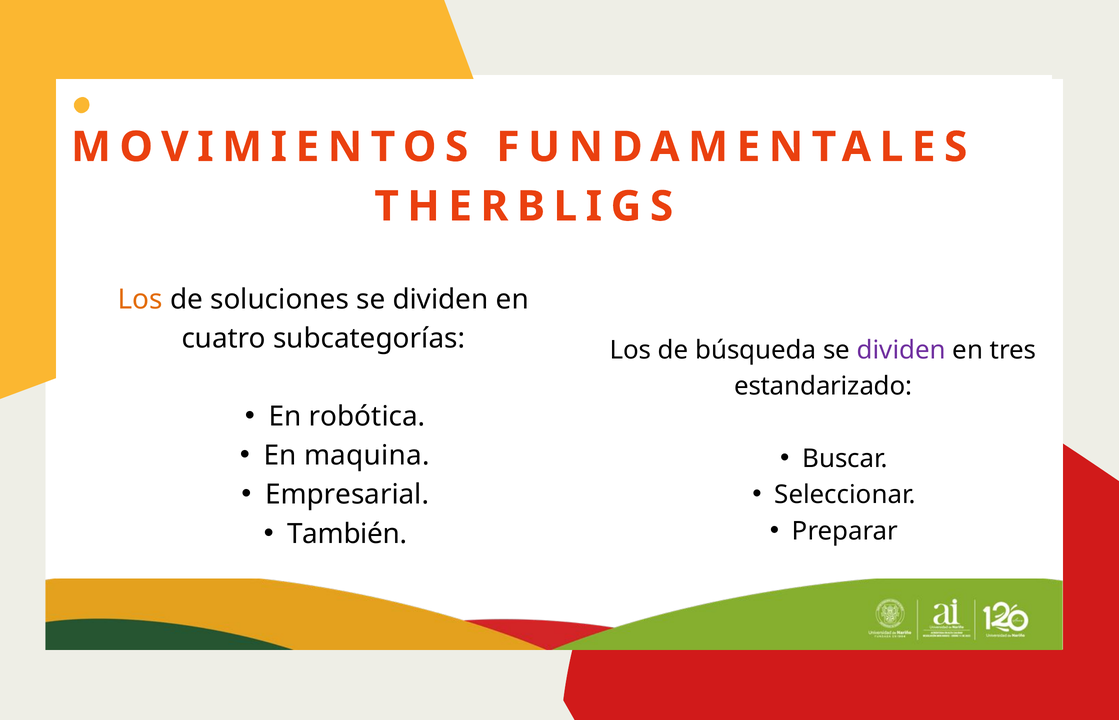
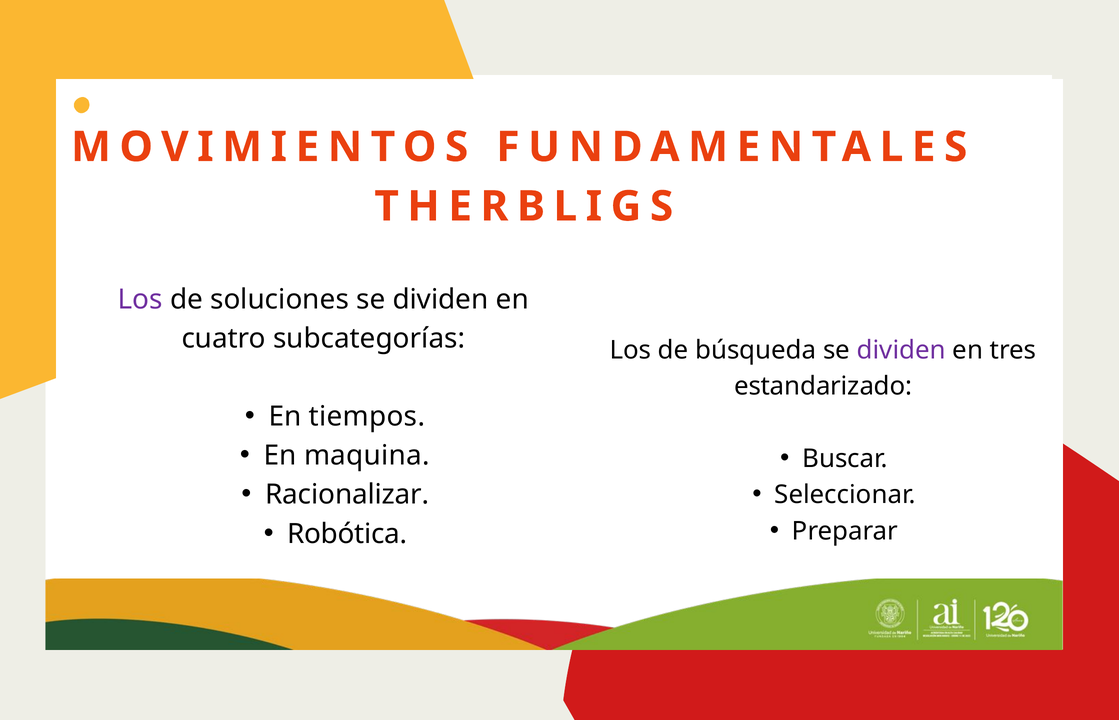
Los at (140, 300) colour: orange -> purple
robótica: robótica -> tiempos
Empresarial: Empresarial -> Racionalizar
También: También -> Robótica
